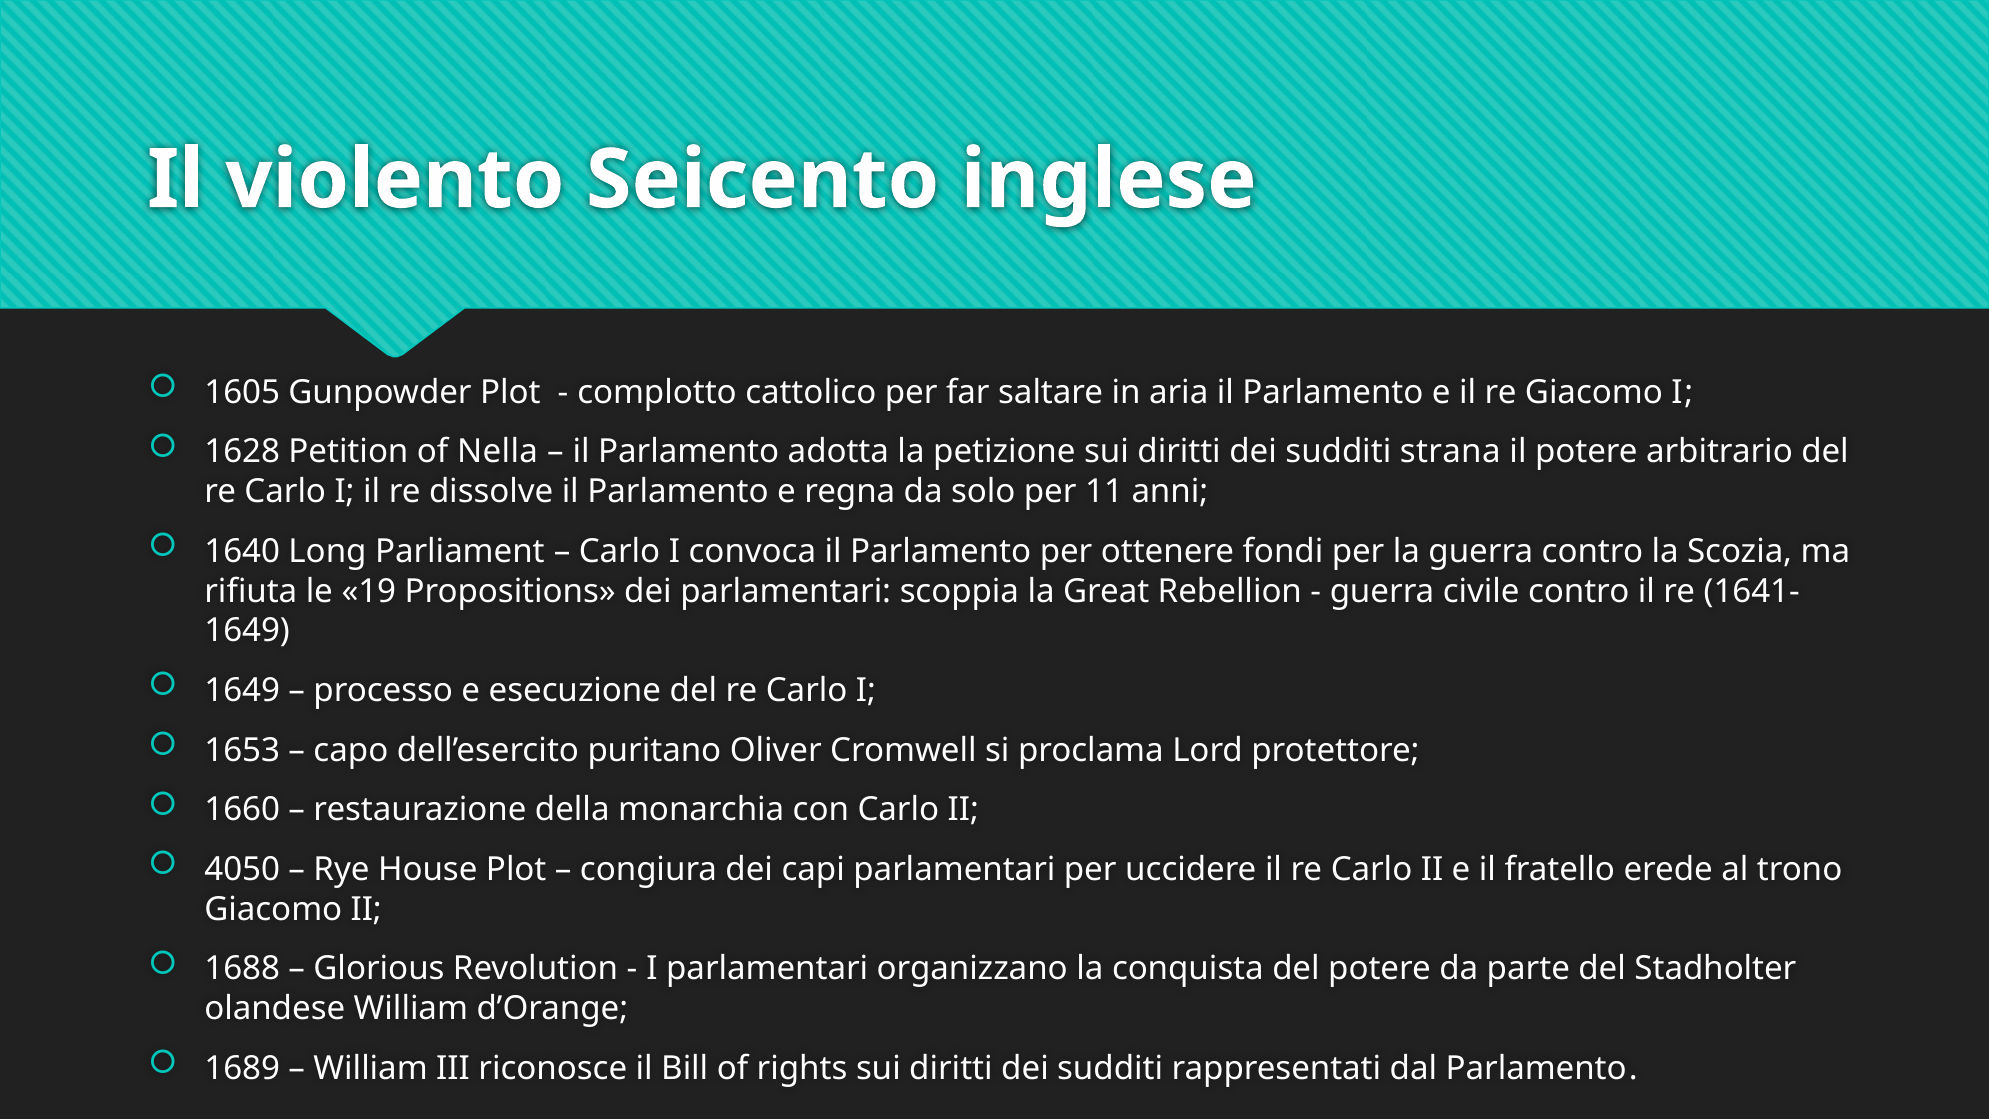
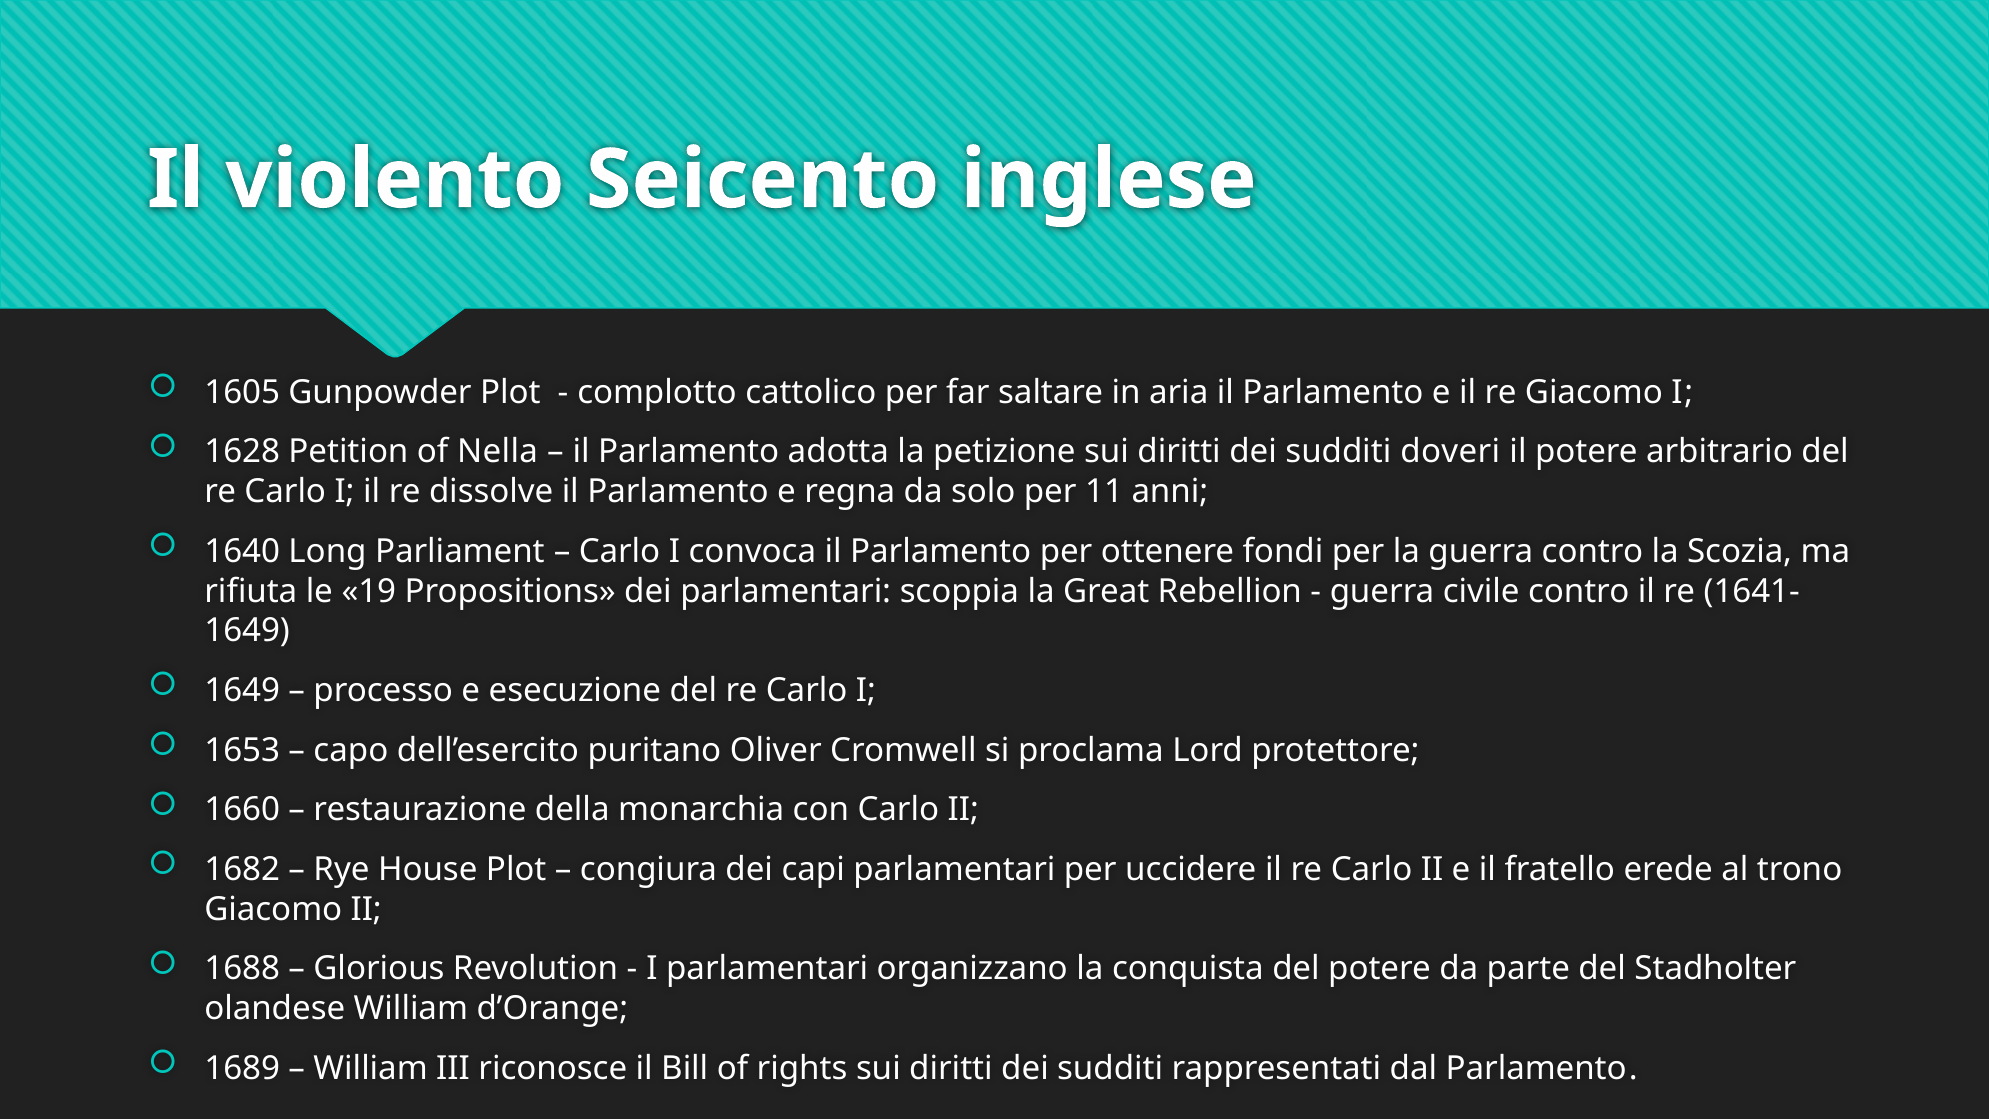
strana: strana -> doveri
4050: 4050 -> 1682
